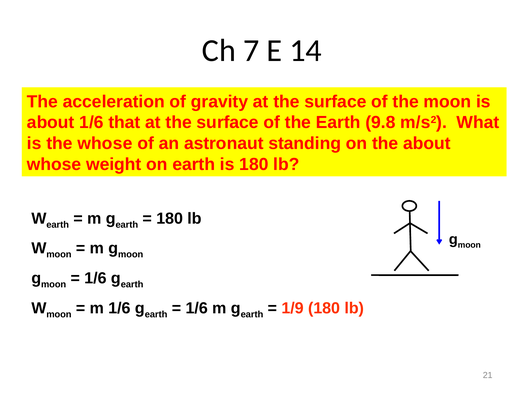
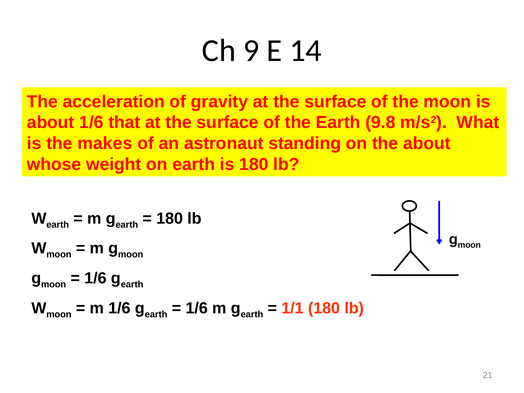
7: 7 -> 9
the whose: whose -> makes
1/9: 1/9 -> 1/1
